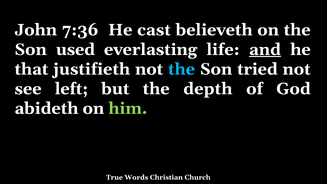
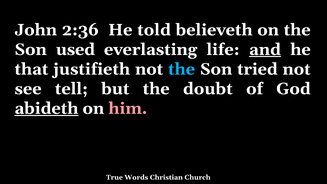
7:36: 7:36 -> 2:36
cast: cast -> told
left: left -> tell
depth: depth -> doubt
abideth underline: none -> present
him colour: light green -> pink
